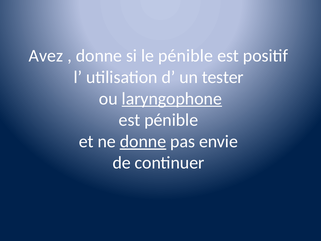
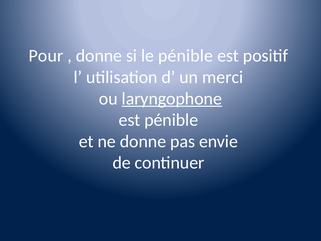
Avez: Avez -> Pour
tester: tester -> merci
donne at (143, 141) underline: present -> none
